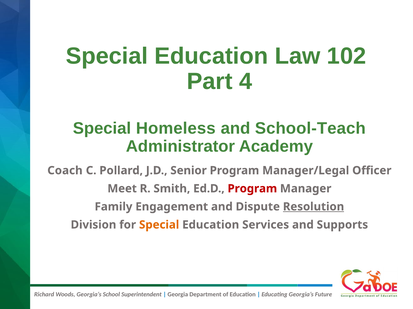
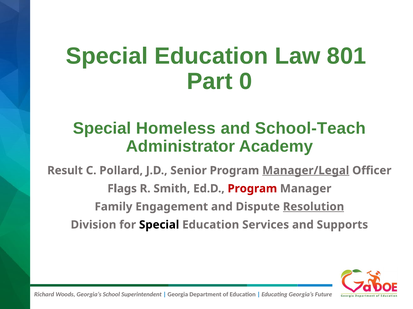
102: 102 -> 801
4: 4 -> 0
Coach: Coach -> Result
Manager/Legal underline: none -> present
Meet: Meet -> Flags
Special at (159, 225) colour: orange -> black
